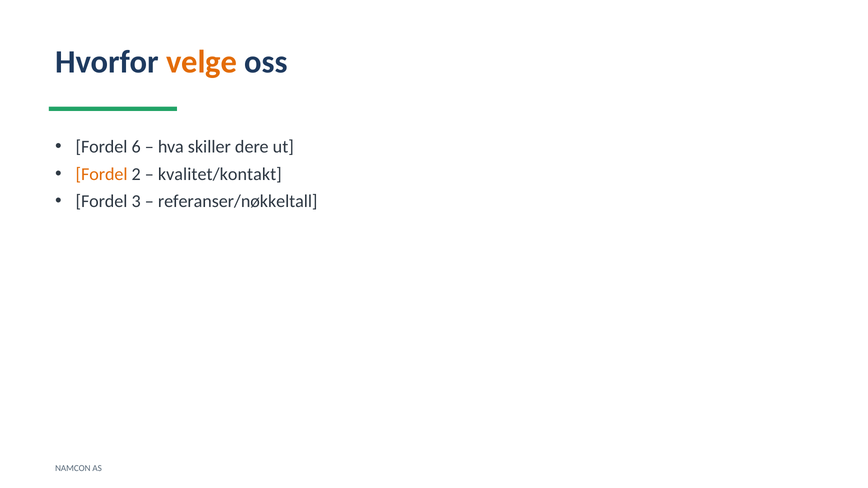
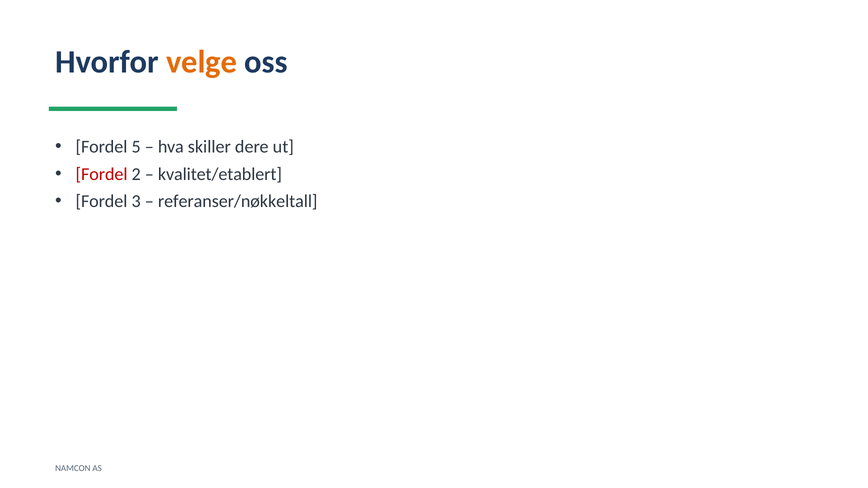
6: 6 -> 5
Fordel at (102, 174) colour: orange -> red
kvalitet/kontakt: kvalitet/kontakt -> kvalitet/etablert
